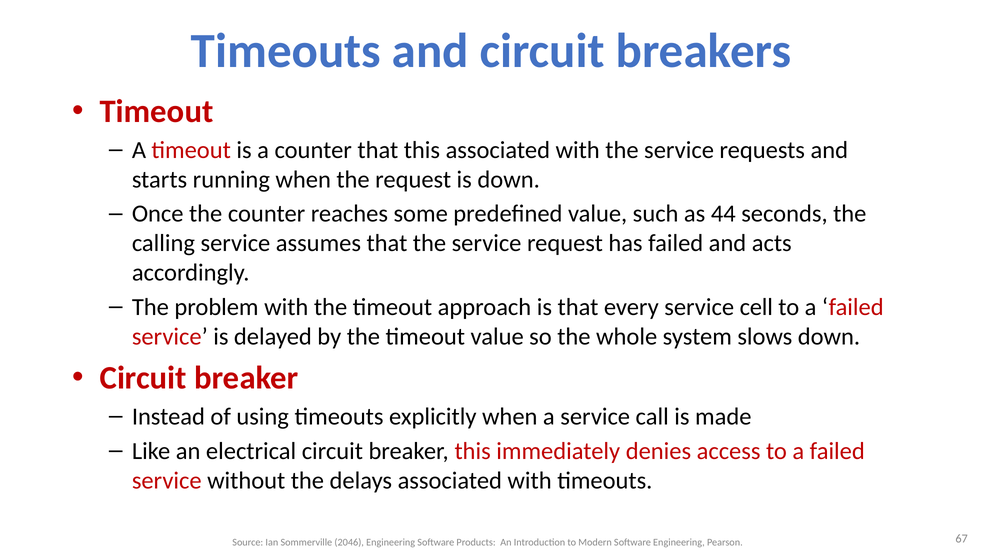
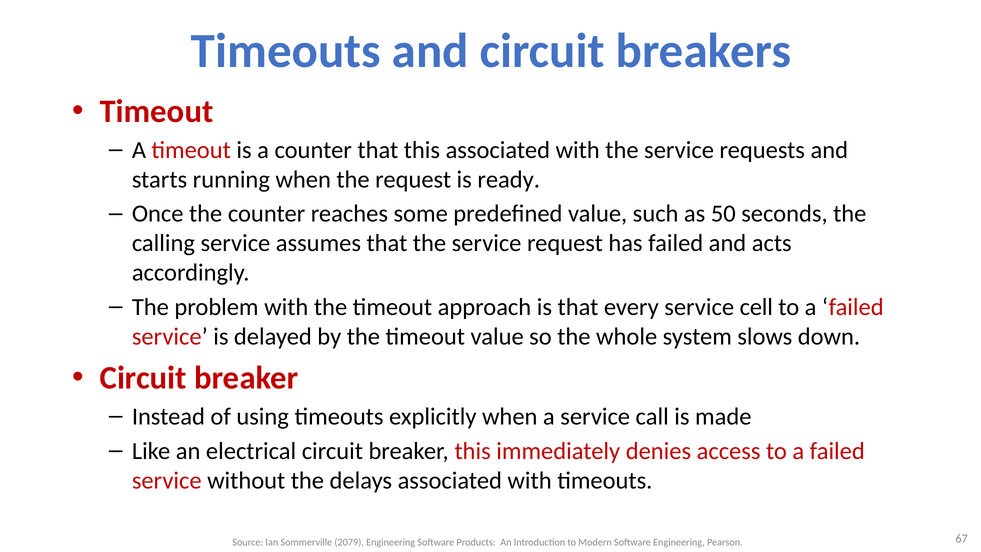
is down: down -> ready
44: 44 -> 50
2046: 2046 -> 2079
